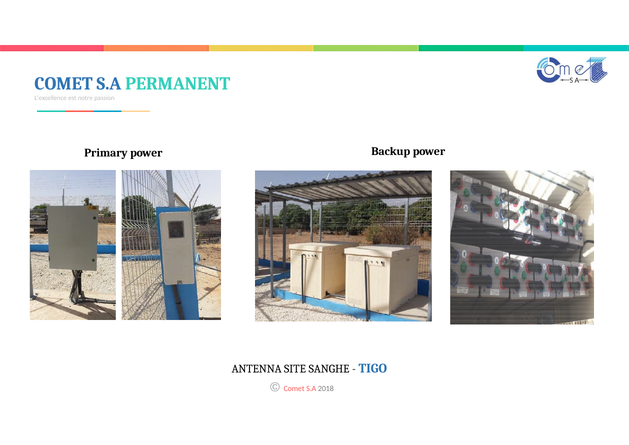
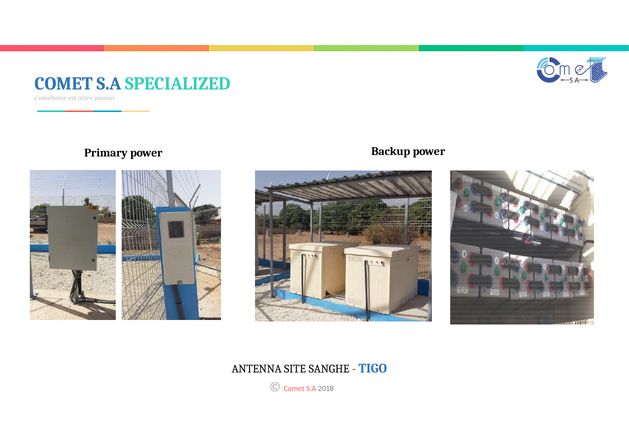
PERMANENT: PERMANENT -> SPECIALIZED
